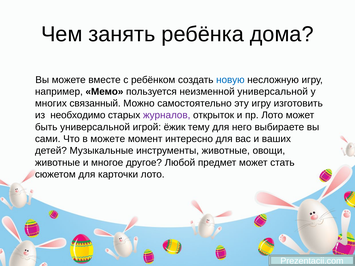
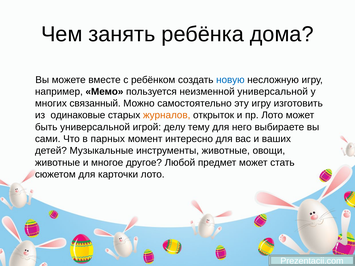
необходимо: необходимо -> одинаковые
журналов colour: purple -> orange
ёжик: ёжик -> делу
в можете: можете -> парных
